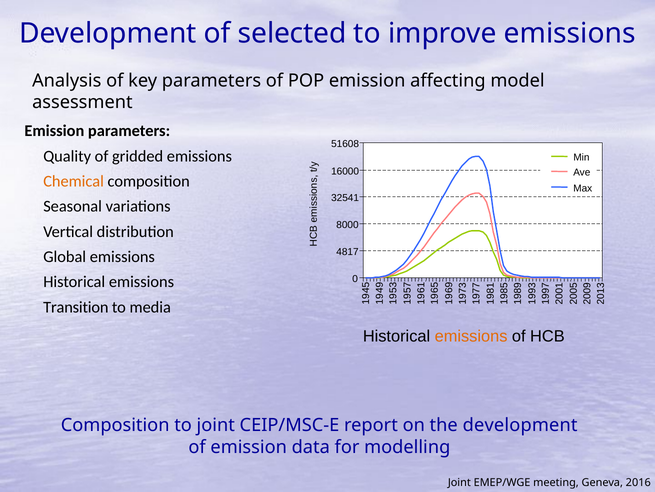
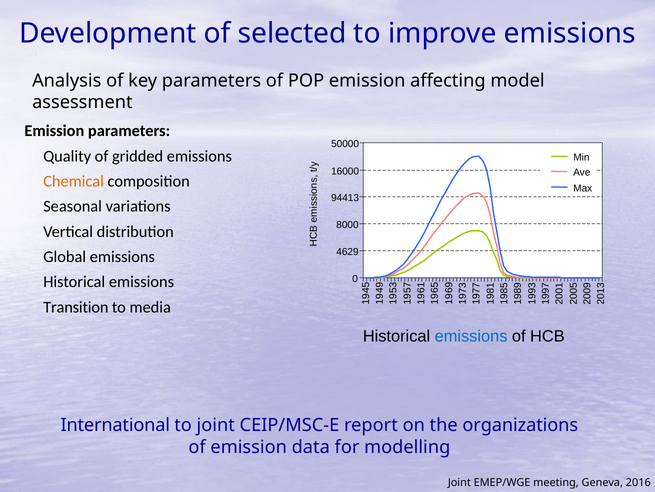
51608: 51608 -> 50000
32541: 32541 -> 94413
4817: 4817 -> 4629
emissions at (471, 336) colour: orange -> blue
Composition at (115, 425): Composition -> International
the development: development -> organizations
